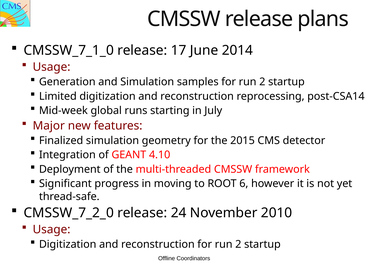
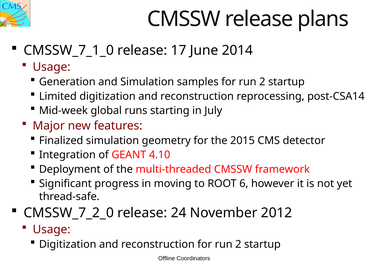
2010: 2010 -> 2012
